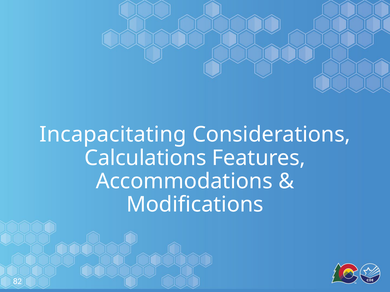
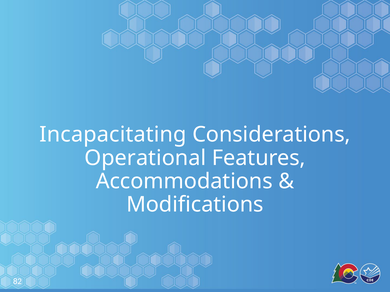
Calculations: Calculations -> Operational
